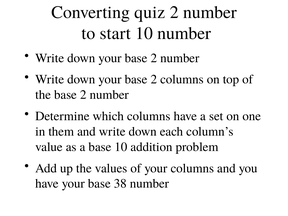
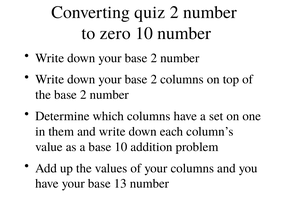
start: start -> zero
38: 38 -> 13
